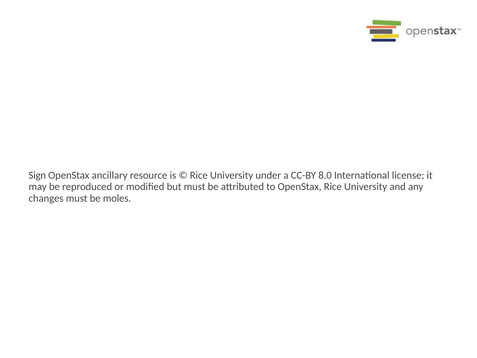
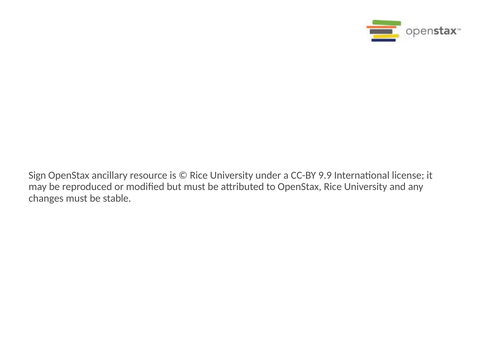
8.0: 8.0 -> 9.9
moles: moles -> stable
